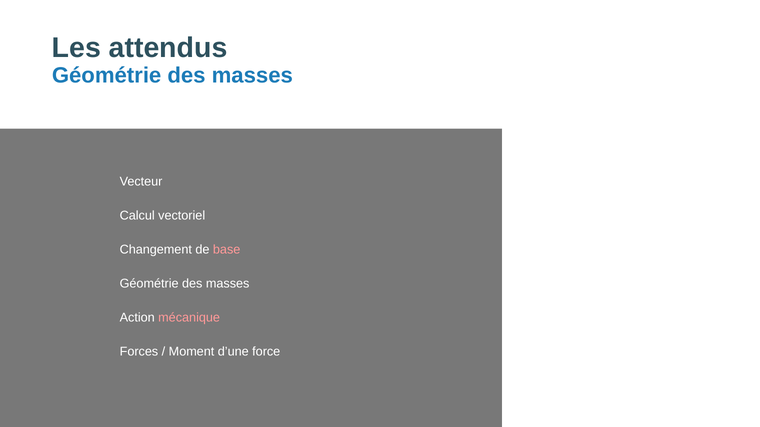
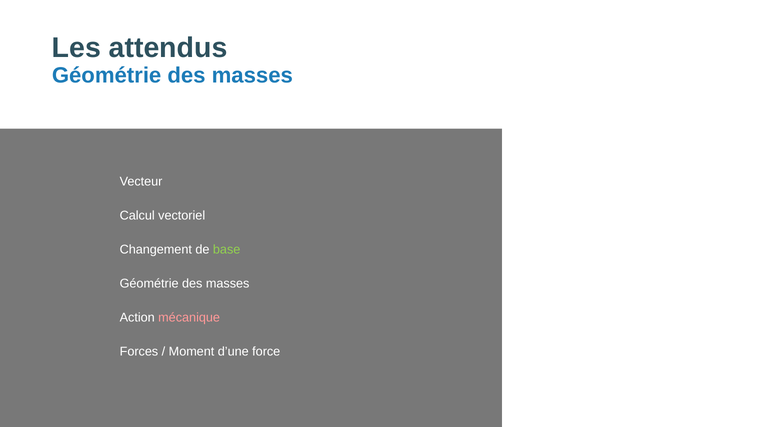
base colour: pink -> light green
